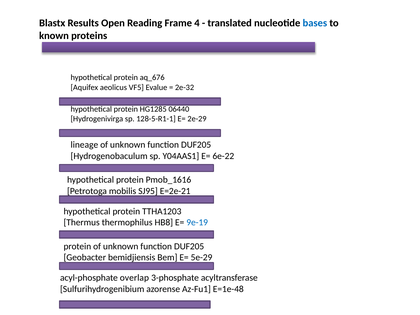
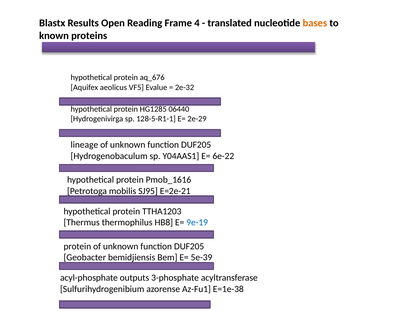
bases colour: blue -> orange
5e-29: 5e-29 -> 5e-39
overlap: overlap -> outputs
E=1e-48: E=1e-48 -> E=1e-38
